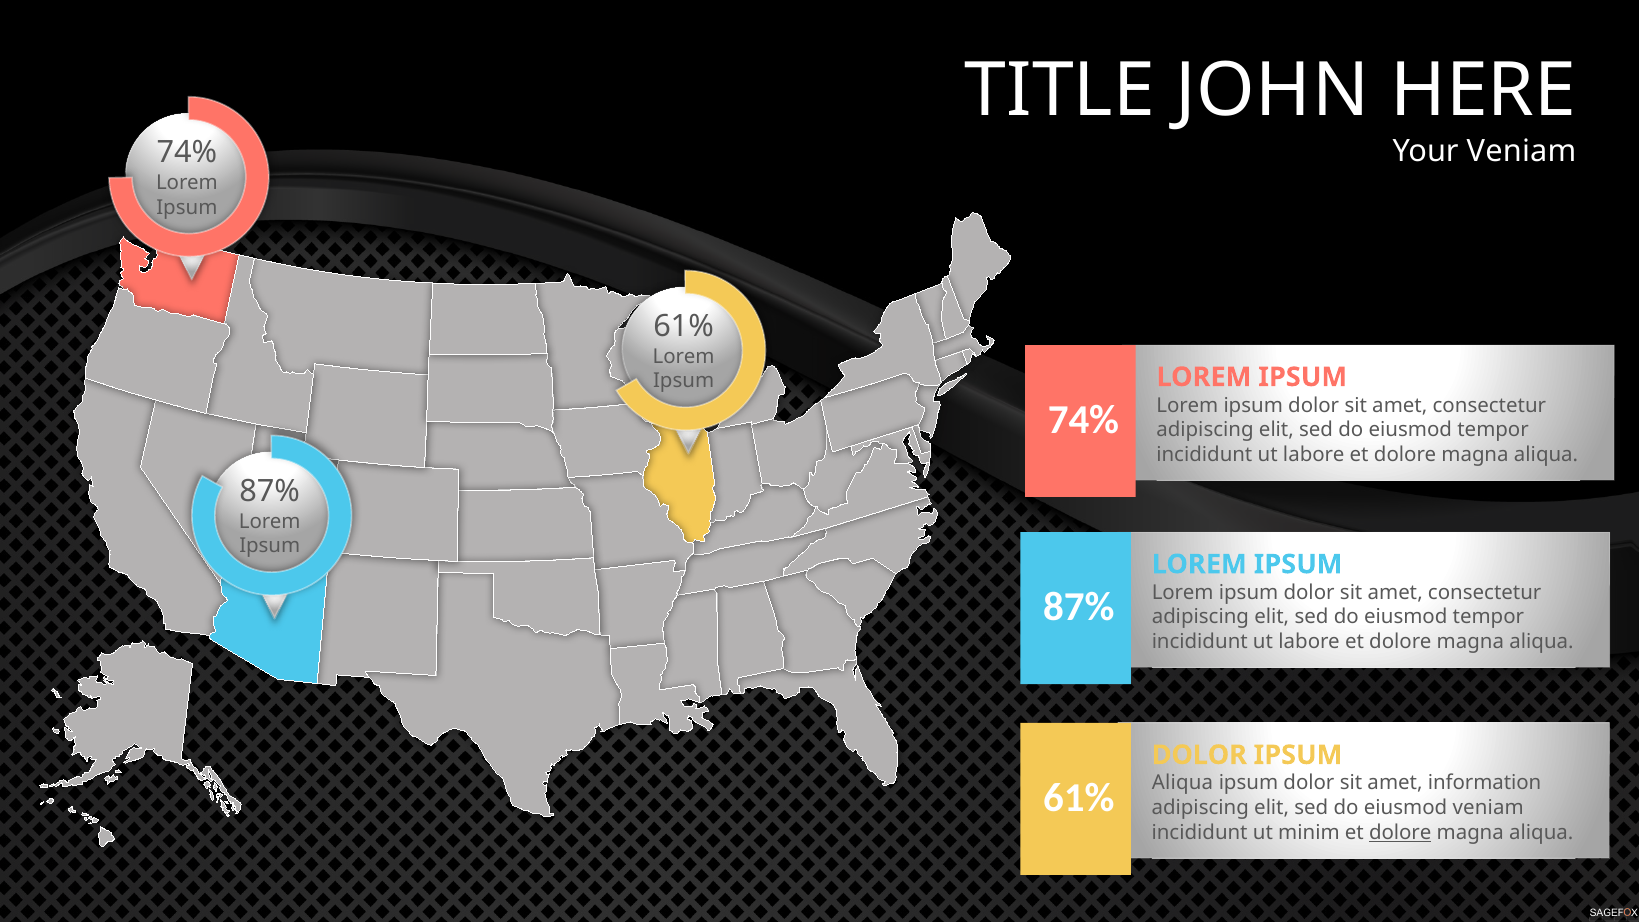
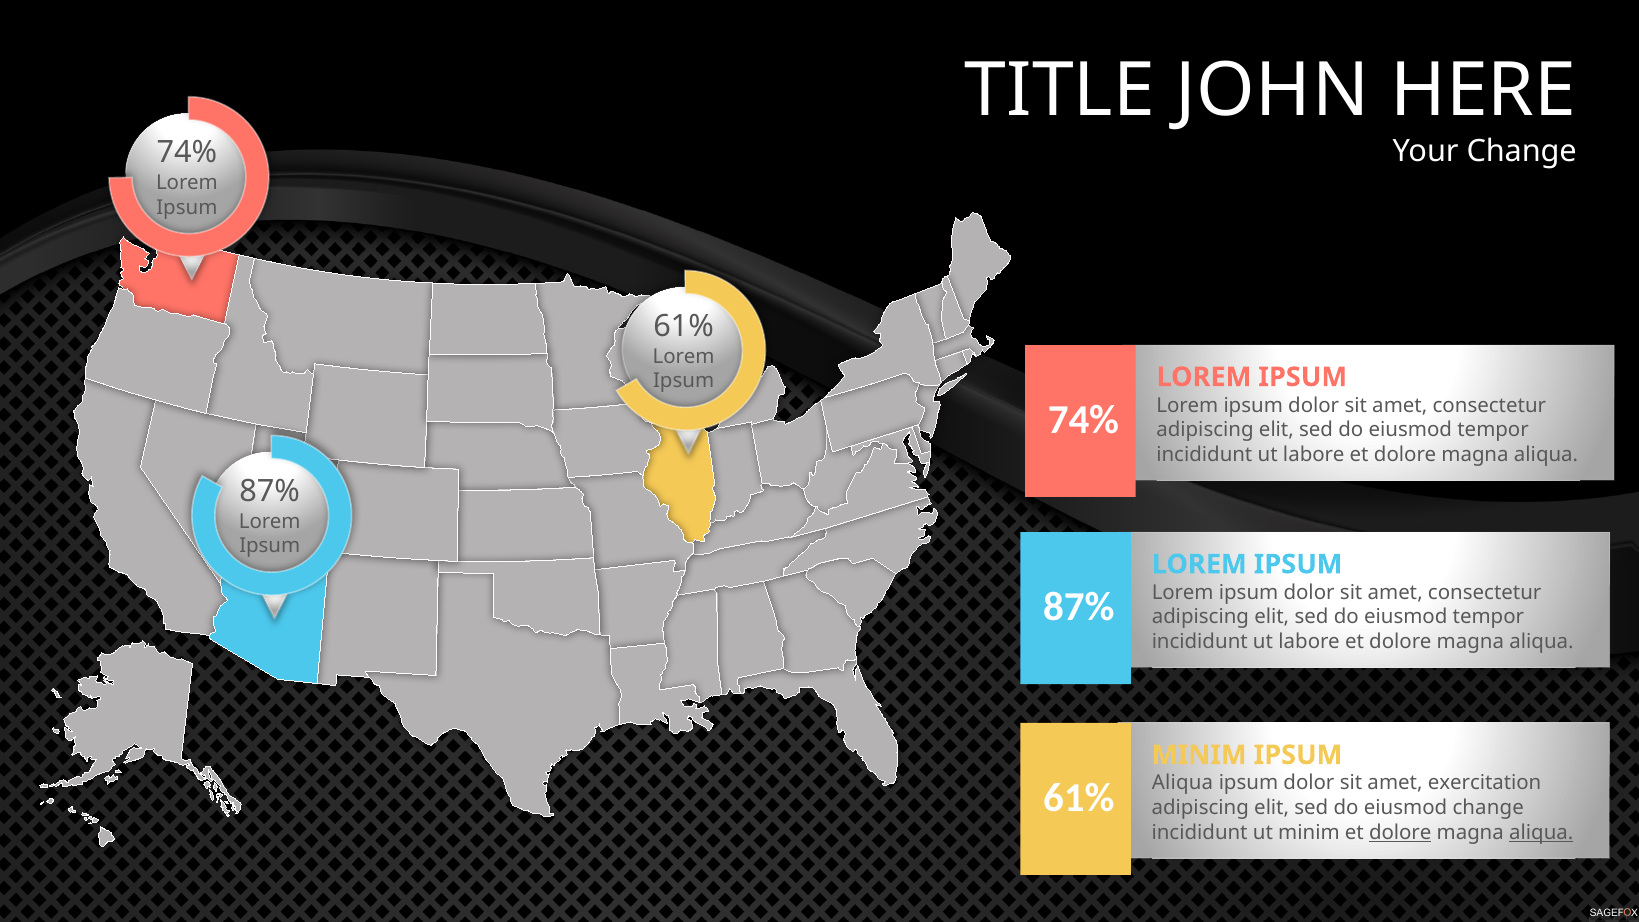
Your Veniam: Veniam -> Change
DOLOR at (1199, 755): DOLOR -> MINIM
information: information -> exercitation
eiusmod veniam: veniam -> change
aliqua at (1541, 832) underline: none -> present
